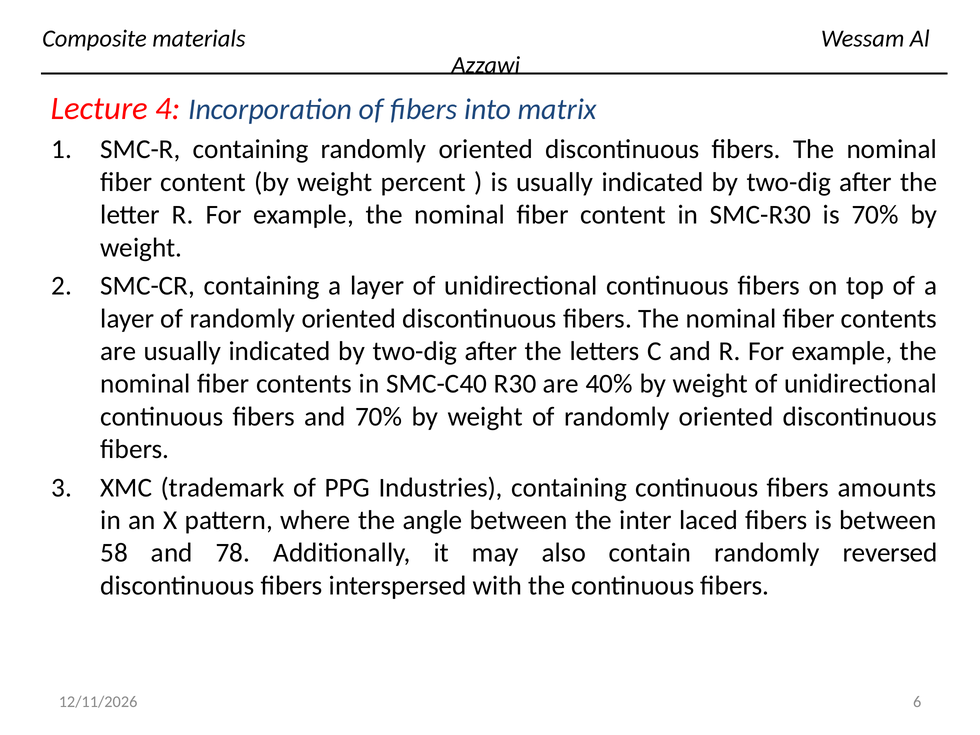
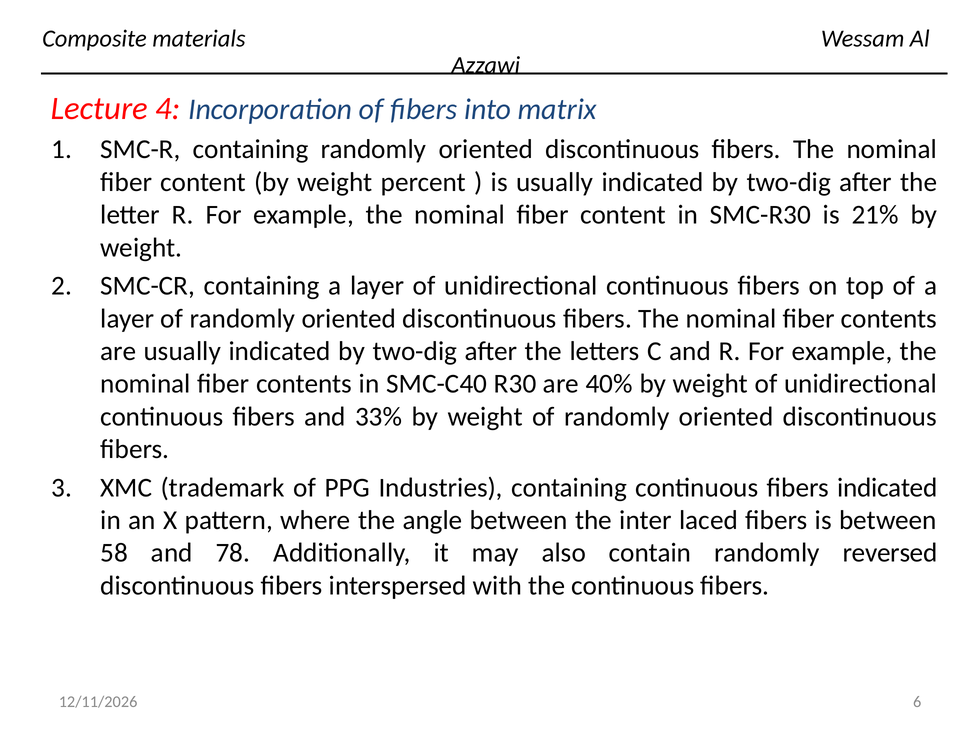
is 70%: 70% -> 21%
and 70%: 70% -> 33%
fibers amounts: amounts -> indicated
